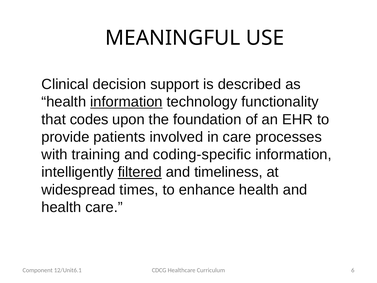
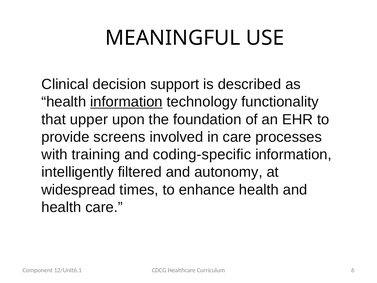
codes: codes -> upper
patients: patients -> screens
filtered underline: present -> none
timeliness: timeliness -> autonomy
